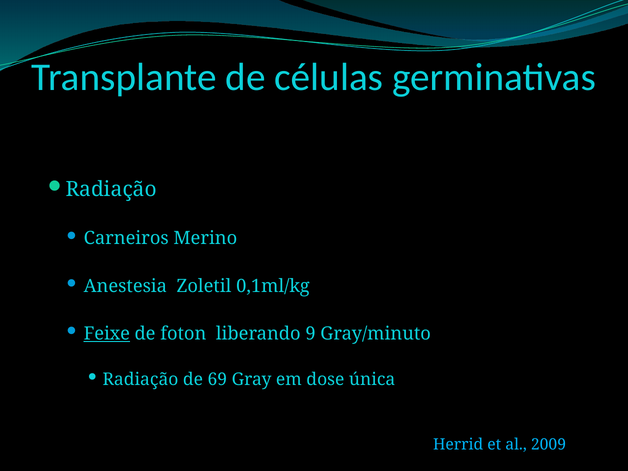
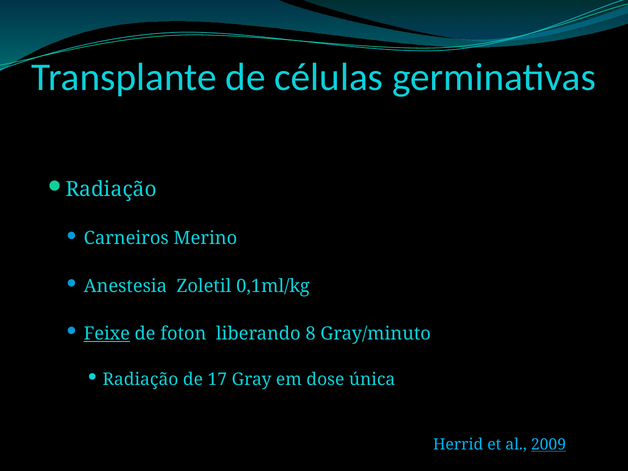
9: 9 -> 8
69: 69 -> 17
2009 underline: none -> present
